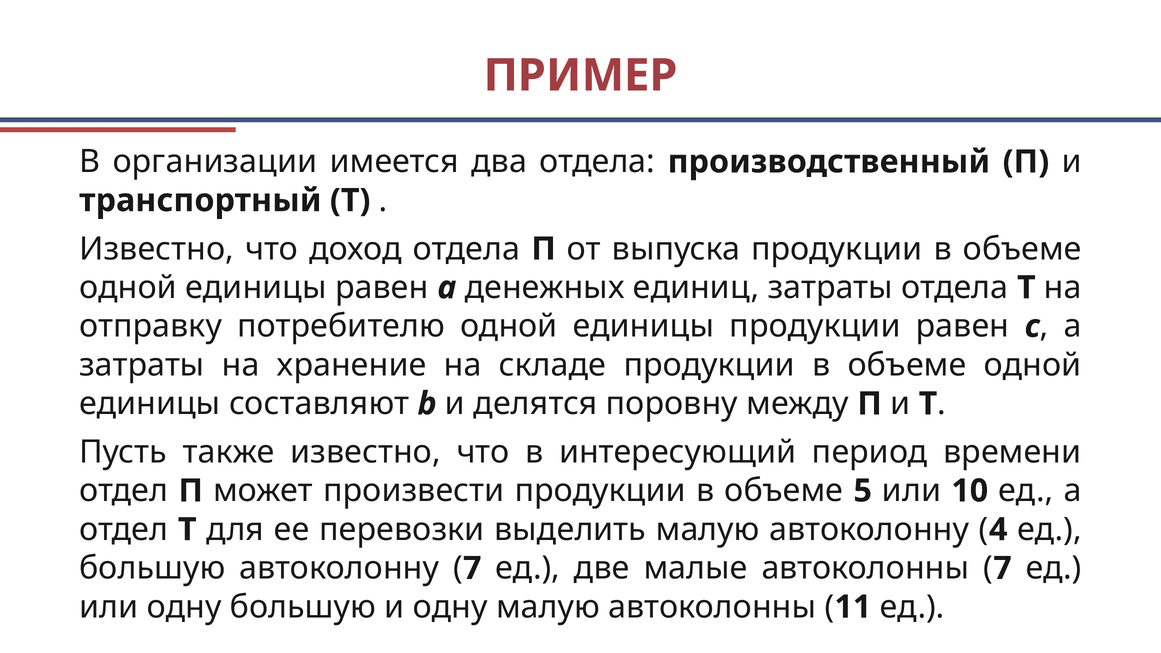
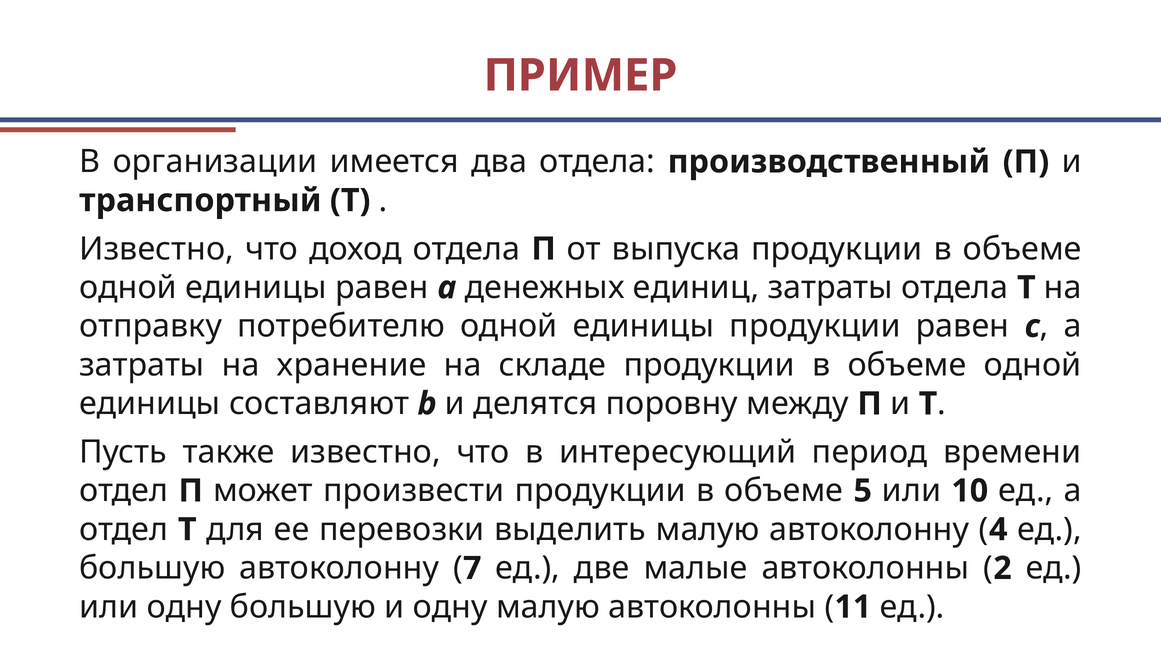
7 at (1003, 568): 7 -> 2
